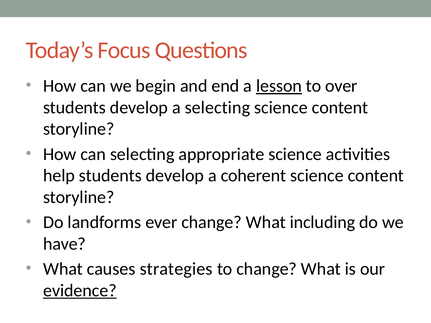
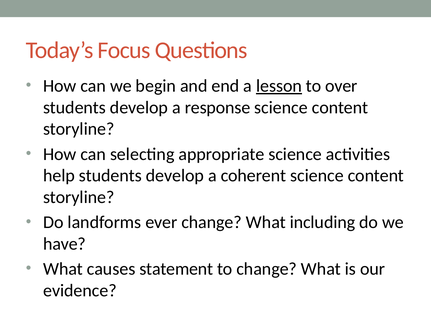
a selecting: selecting -> response
strategies: strategies -> statement
evidence underline: present -> none
